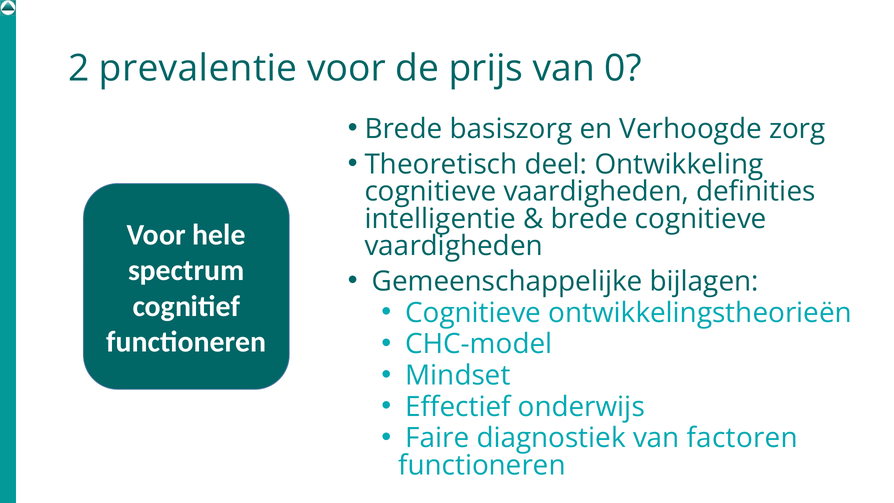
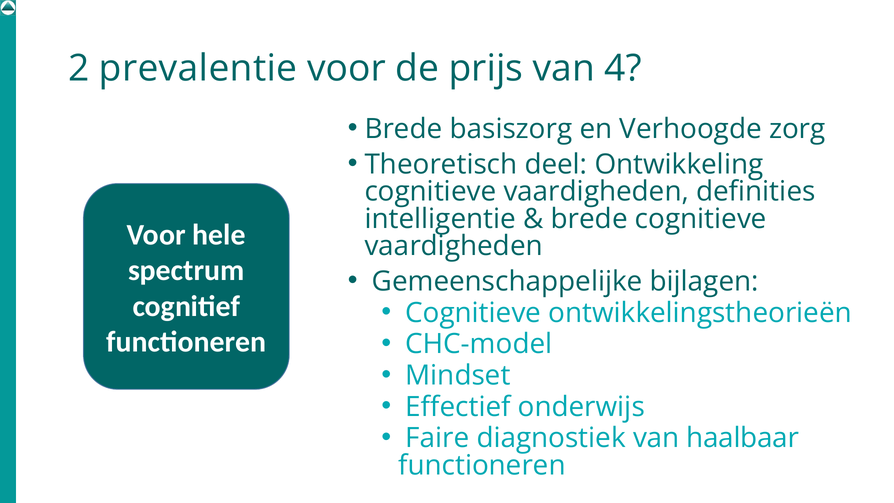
0: 0 -> 4
factoren: factoren -> haalbaar
